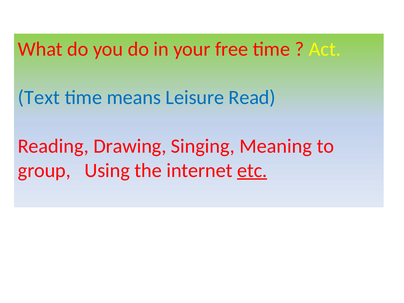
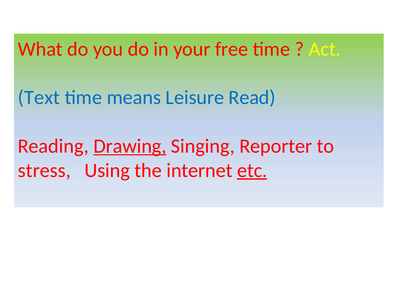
Drawing underline: none -> present
Meaning: Meaning -> Reporter
group: group -> stress
